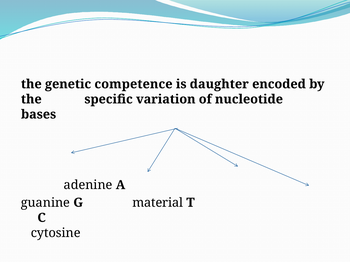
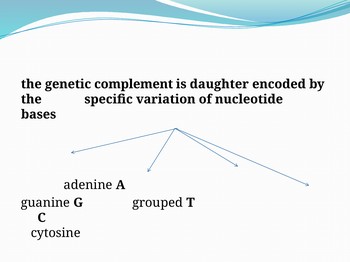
competence: competence -> complement
material: material -> grouped
